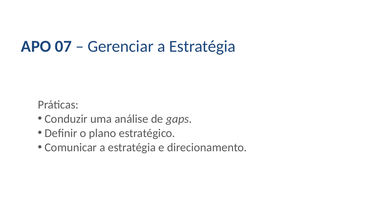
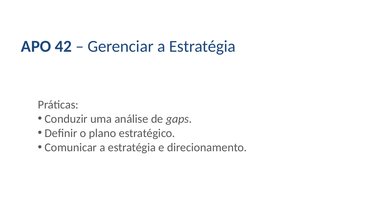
07: 07 -> 42
